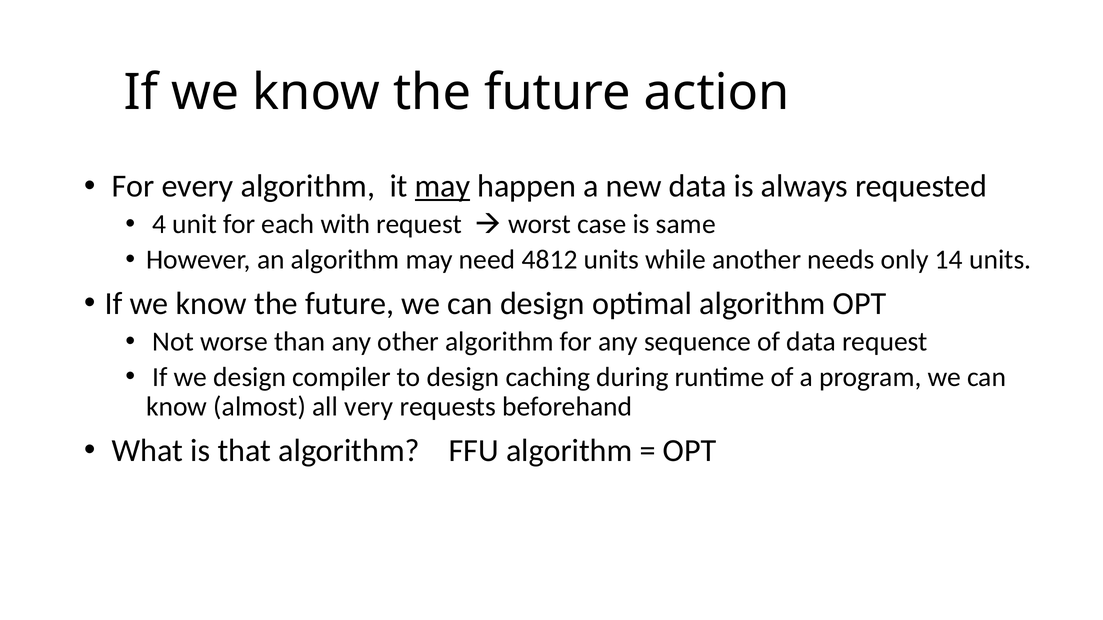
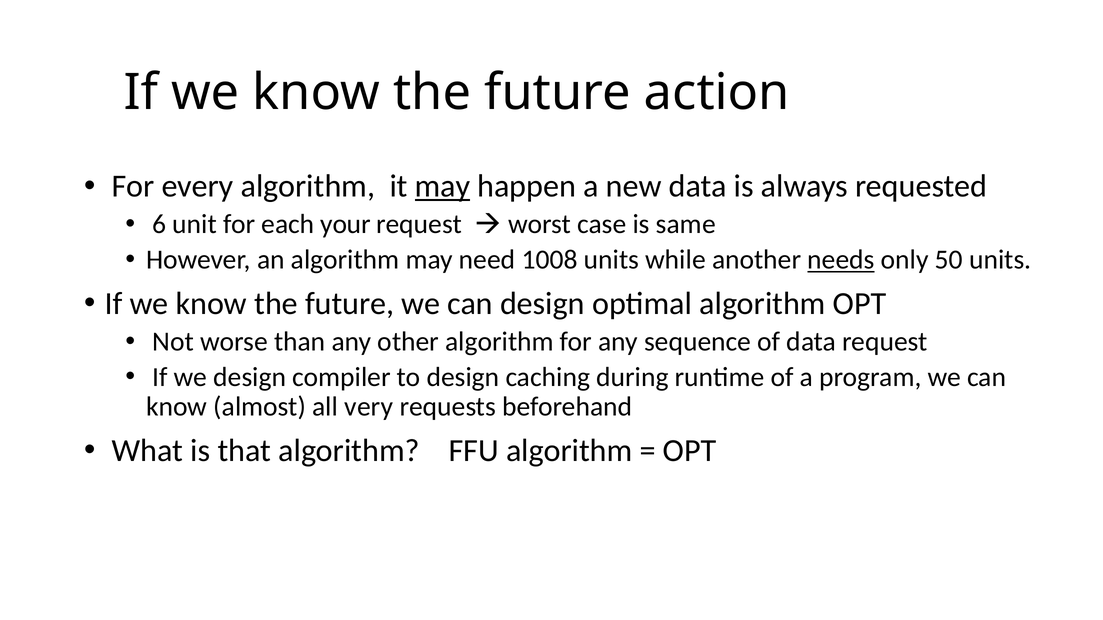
4: 4 -> 6
with: with -> your
4812: 4812 -> 1008
needs underline: none -> present
14: 14 -> 50
